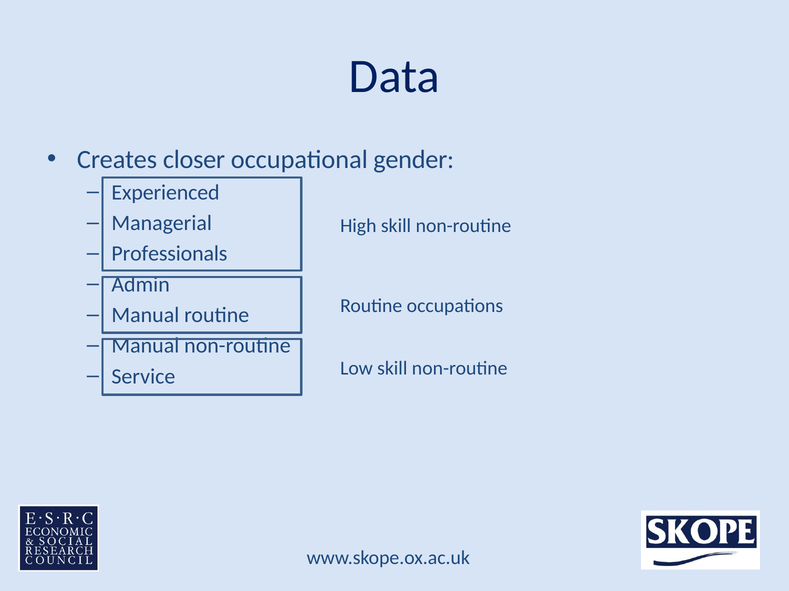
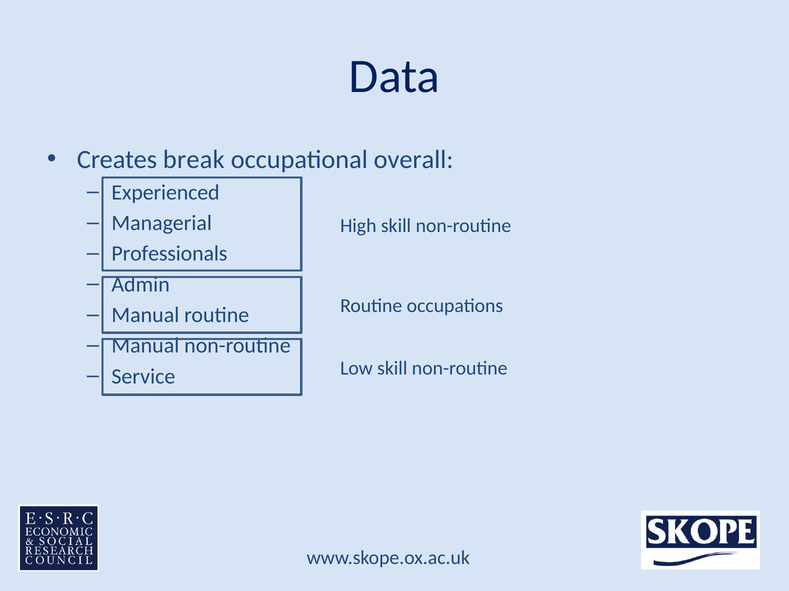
closer: closer -> break
gender: gender -> overall
